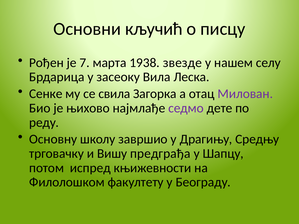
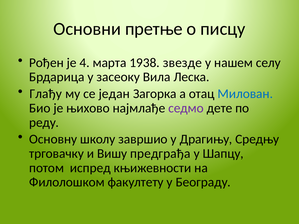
кључић: кључић -> претње
7: 7 -> 4
Сенке: Сенке -> Глађу
свила: свила -> један
Милован colour: purple -> blue
